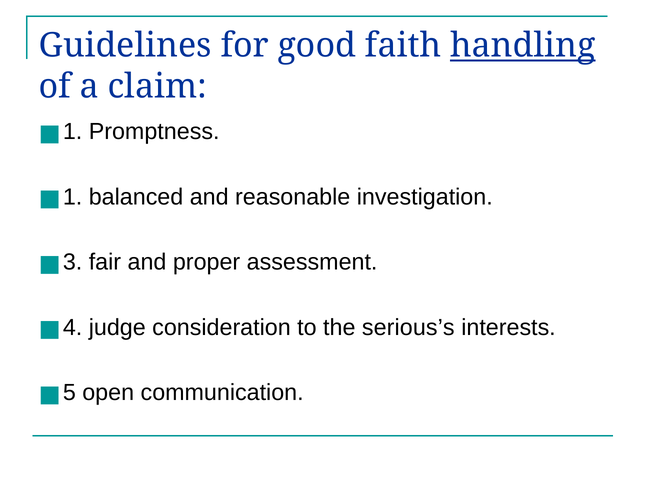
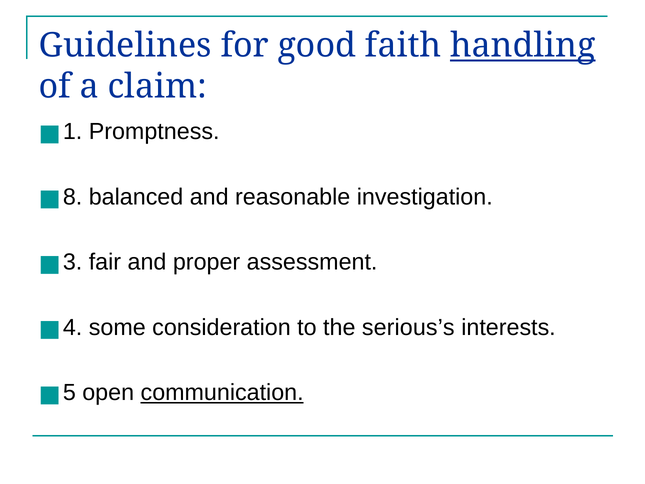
1 at (73, 197): 1 -> 8
judge: judge -> some
communication underline: none -> present
